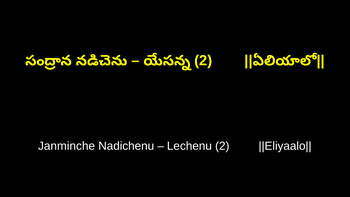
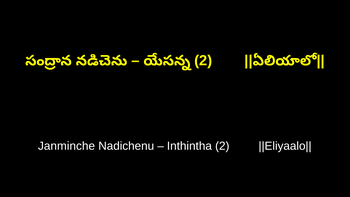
Lechenu: Lechenu -> Inthintha
